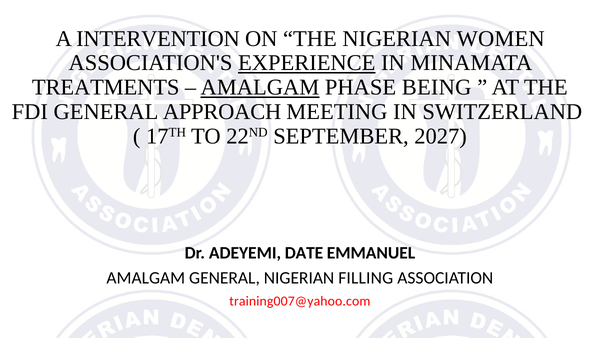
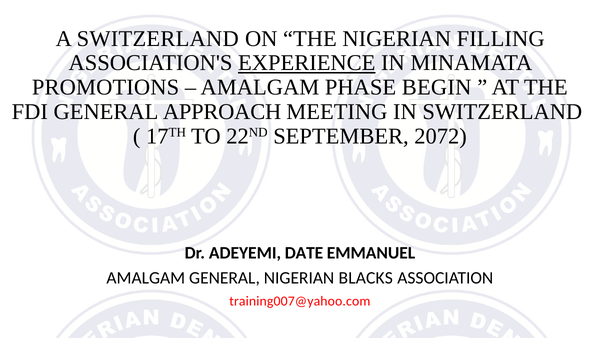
A INTERVENTION: INTERVENTION -> SWITZERLAND
WOMEN: WOMEN -> FILLING
TREATMENTS: TREATMENTS -> PROMOTIONS
AMALGAM at (260, 87) underline: present -> none
BEING: BEING -> BEGIN
2027: 2027 -> 2072
FILLING: FILLING -> BLACKS
